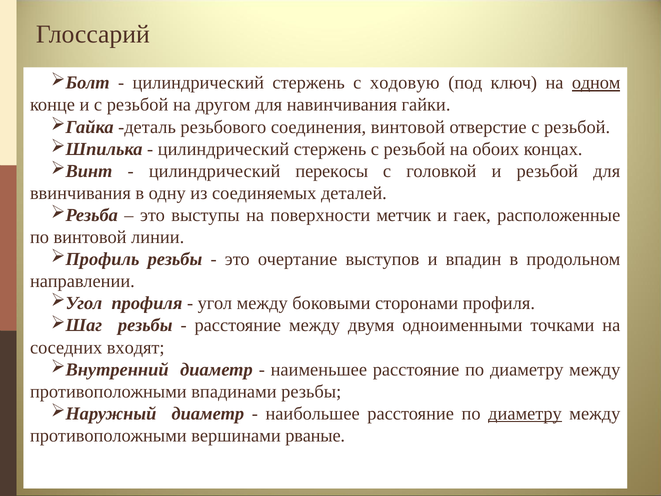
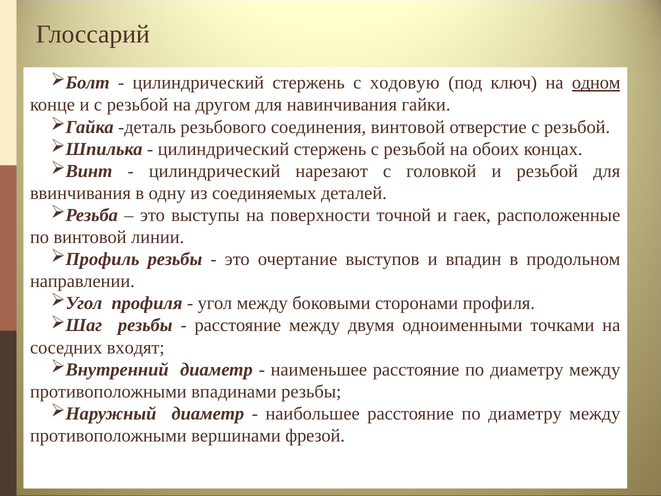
перекосы: перекосы -> нарезают
метчик: метчик -> точной
диаметру at (525, 413) underline: present -> none
рваные: рваные -> фрезой
